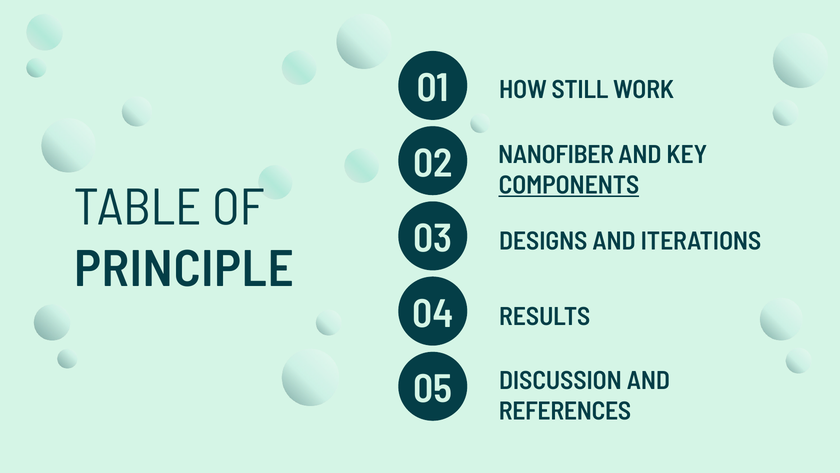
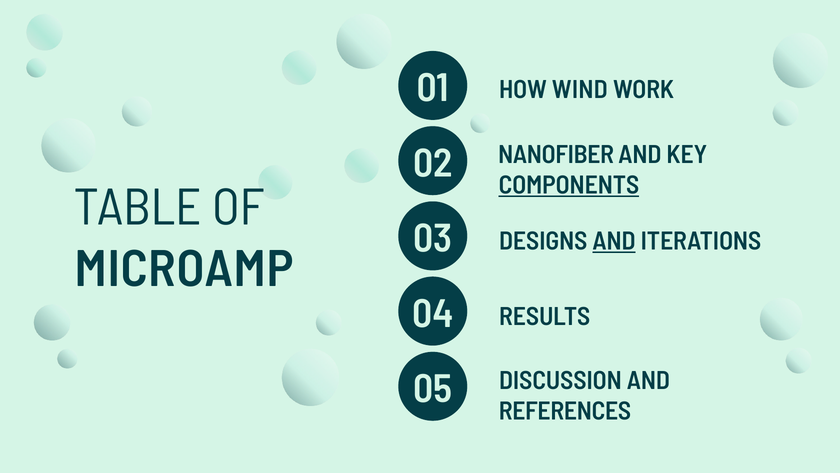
STILL: STILL -> WIND
AND at (614, 241) underline: none -> present
PRINCIPLE: PRINCIPLE -> MICROAMP
